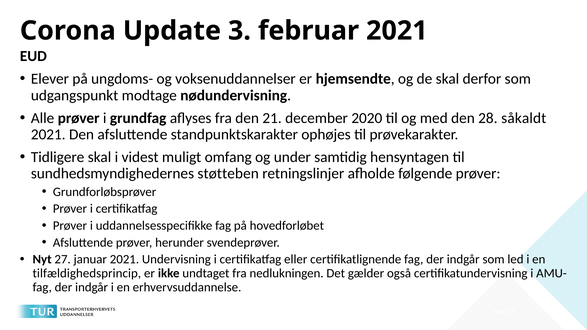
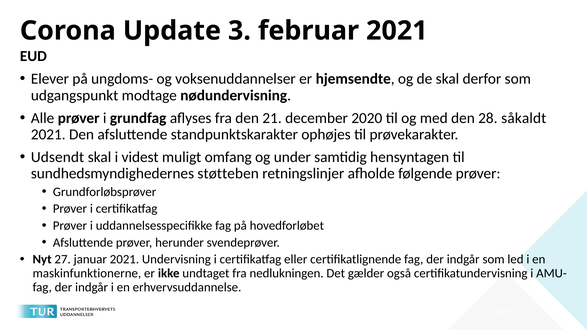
Tidligere: Tidligere -> Udsendt
tilfældighedsprincip: tilfældighedsprincip -> maskinfunktionerne
